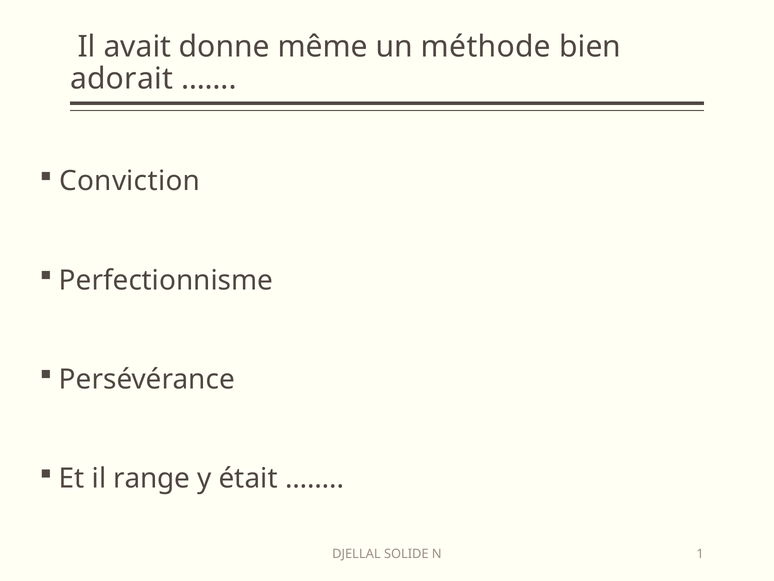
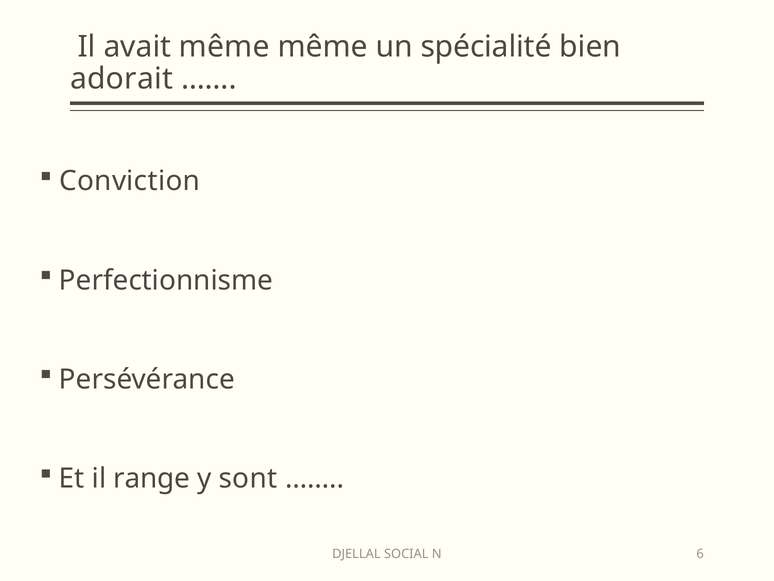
avait donne: donne -> même
méthode: méthode -> spécialité
était: était -> sont
SOLIDE: SOLIDE -> SOCIAL
1: 1 -> 6
